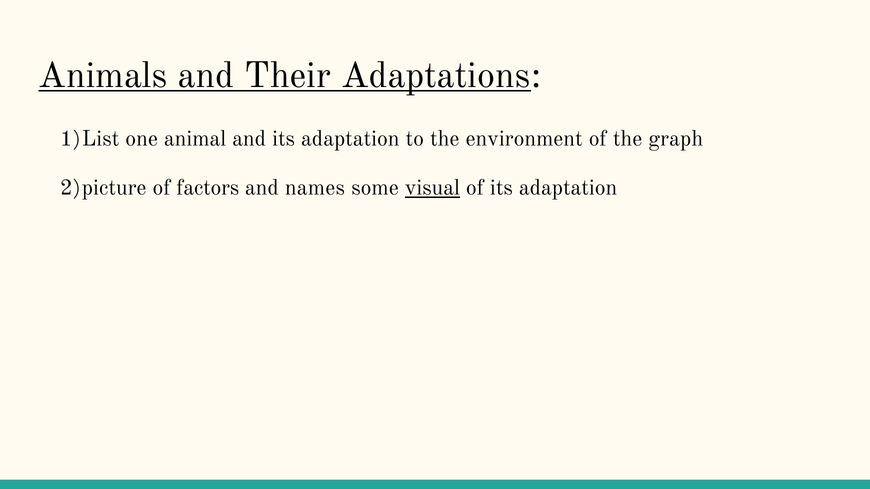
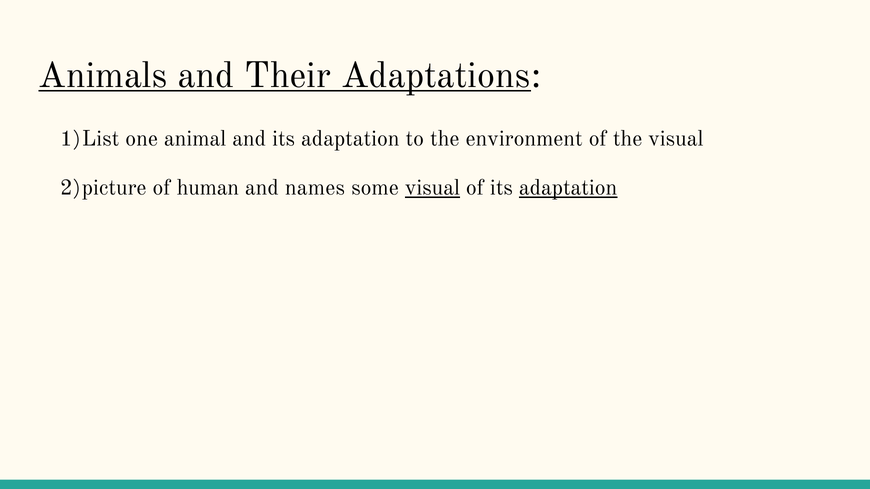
the graph: graph -> visual
factors: factors -> human
adaptation at (568, 188) underline: none -> present
